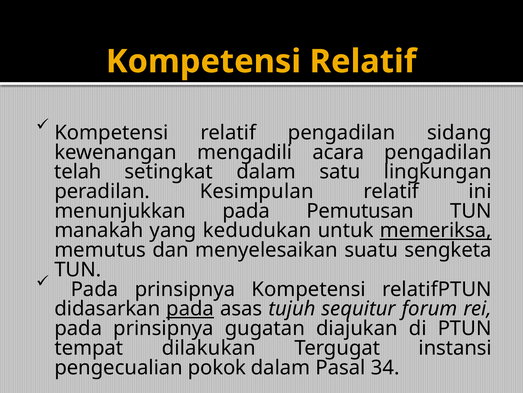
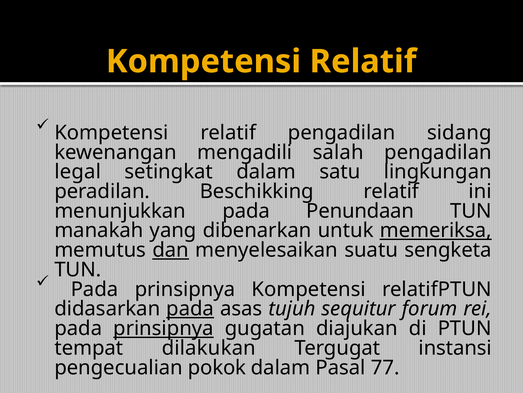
acara: acara -> salah
telah: telah -> legal
Kesimpulan: Kesimpulan -> Beschikking
Pemutusan: Pemutusan -> Penundaan
kedudukan: kedudukan -> dibenarkan
dan underline: none -> present
prinsipnya at (163, 328) underline: none -> present
34: 34 -> 77
